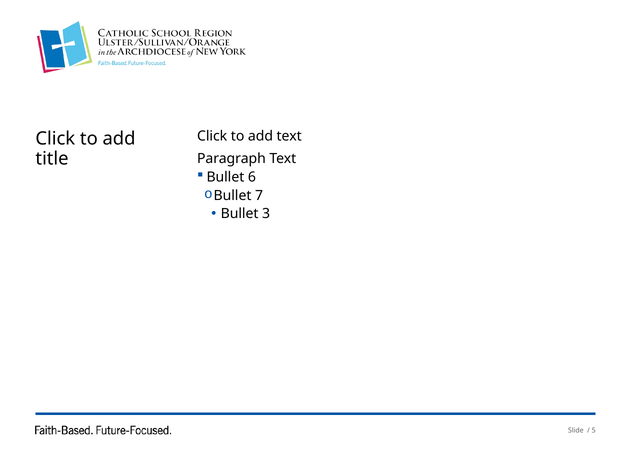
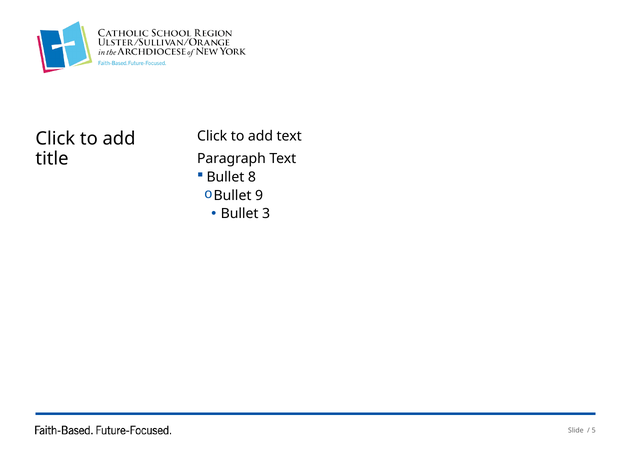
6: 6 -> 8
7: 7 -> 9
